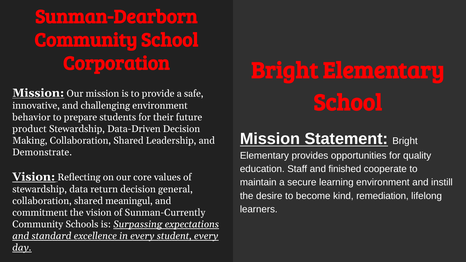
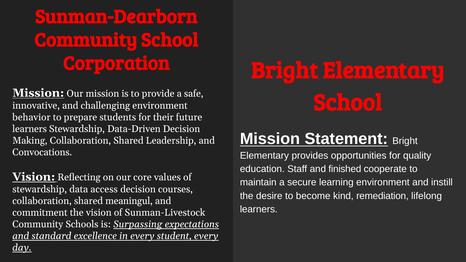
product at (30, 129): product -> learners
Demonstrate: Demonstrate -> Convocations
return: return -> access
general: general -> courses
Sunman-Currently: Sunman-Currently -> Sunman-Livestock
